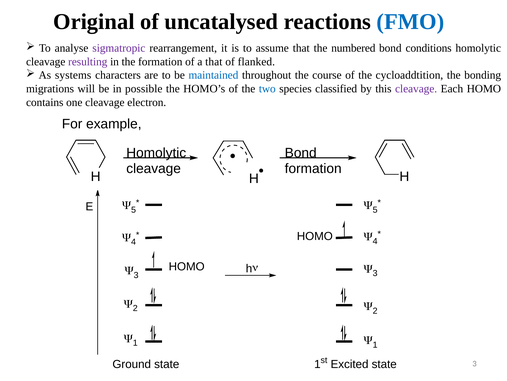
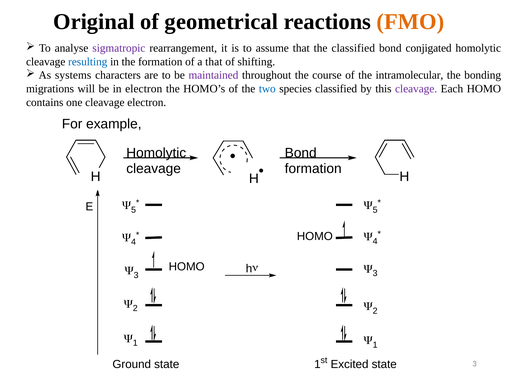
uncatalysed: uncatalysed -> geometrical
FMO colour: blue -> orange
the numbered: numbered -> classified
conditions: conditions -> conjigated
resulting colour: purple -> blue
flanked: flanked -> shifting
maintained colour: blue -> purple
cycloaddtition: cycloaddtition -> intramolecular
in possible: possible -> electron
